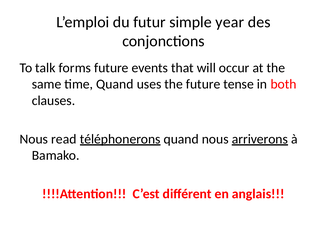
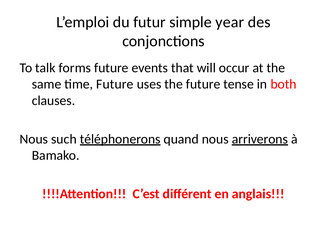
time Quand: Quand -> Future
read: read -> such
